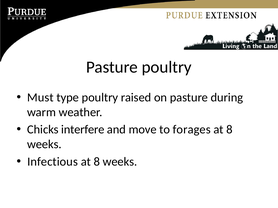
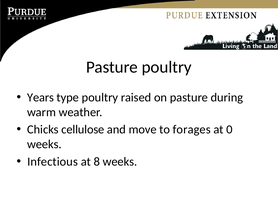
Must: Must -> Years
interfere: interfere -> cellulose
8 at (229, 130): 8 -> 0
